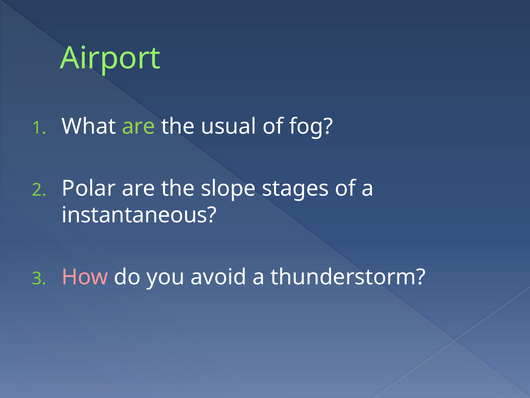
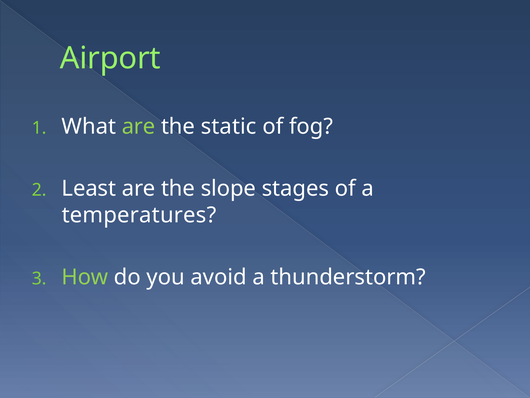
usual: usual -> static
Polar: Polar -> Least
instantaneous: instantaneous -> temperatures
How colour: pink -> light green
